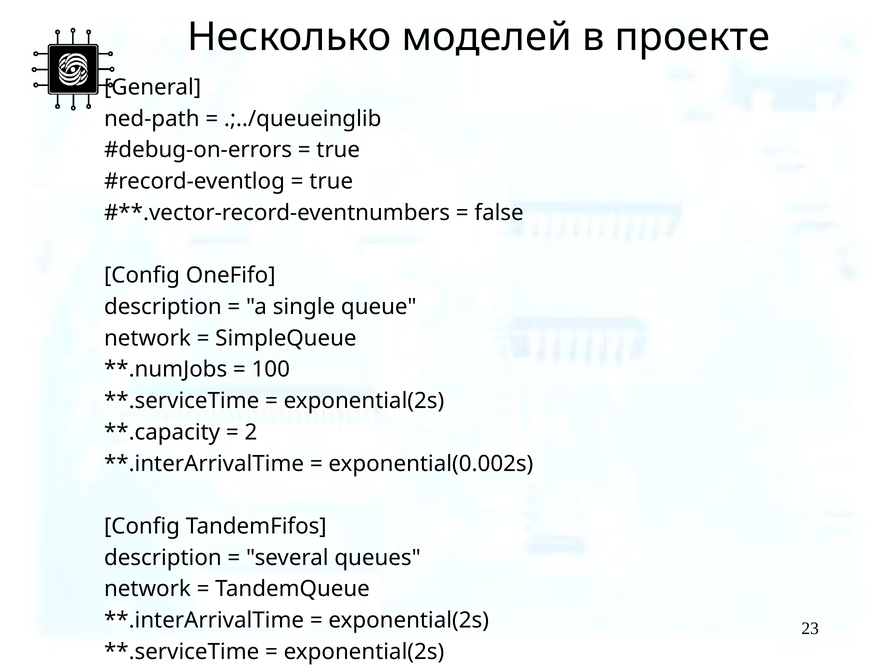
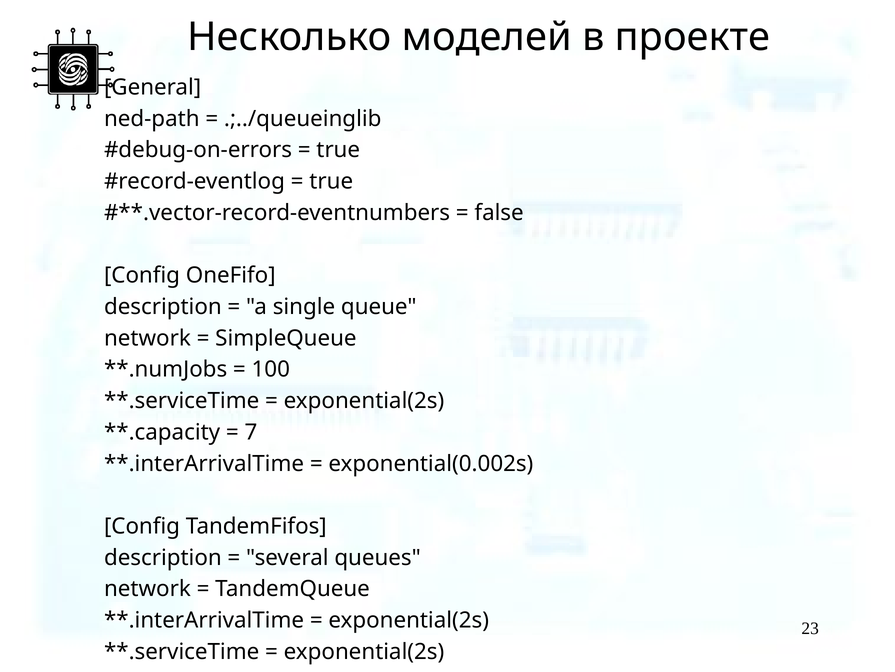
2: 2 -> 7
